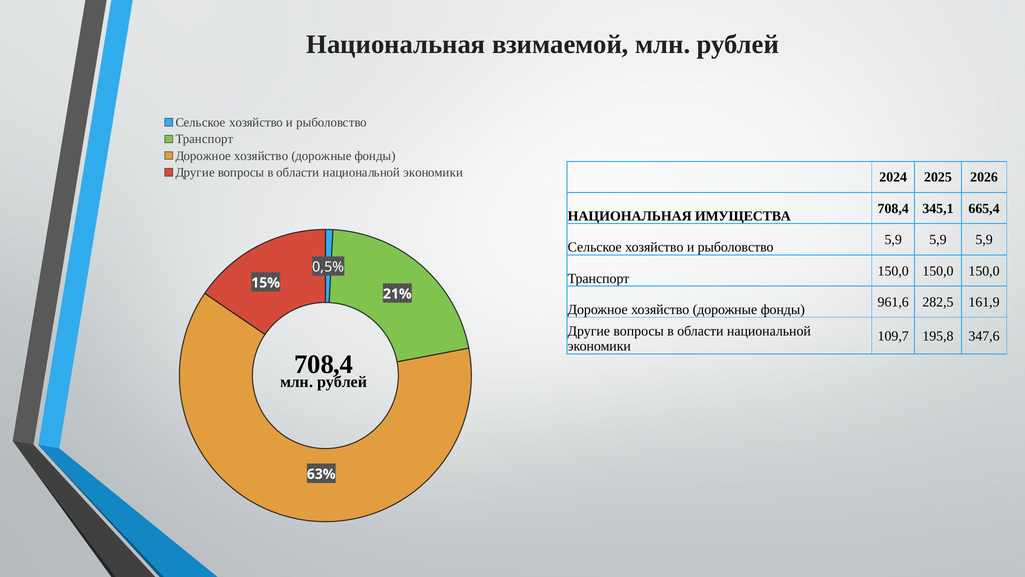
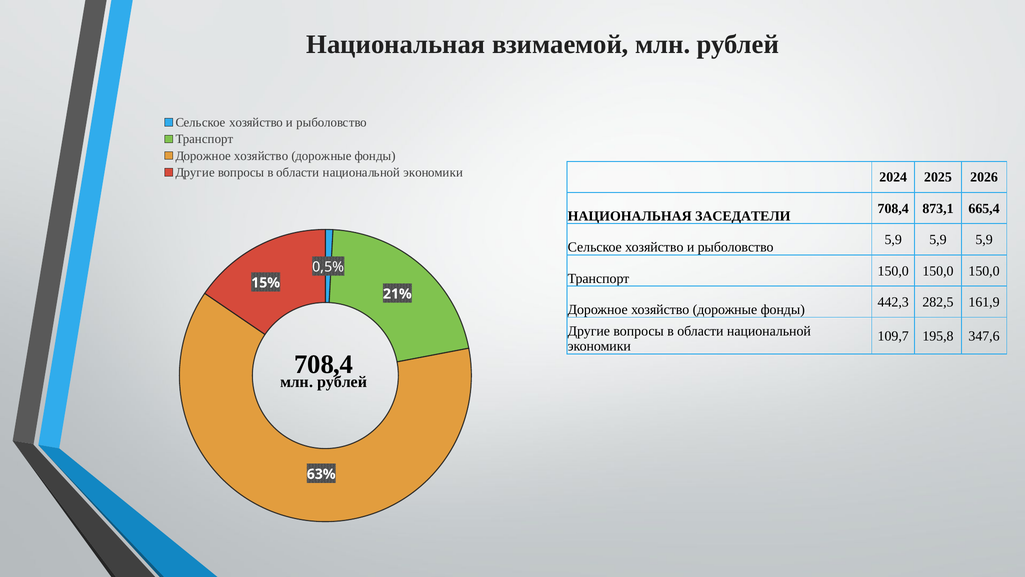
345,1: 345,1 -> 873,1
ИМУЩЕСТВА: ИМУЩЕСТВА -> ЗАСЕДАТЕЛИ
961,6: 961,6 -> 442,3
